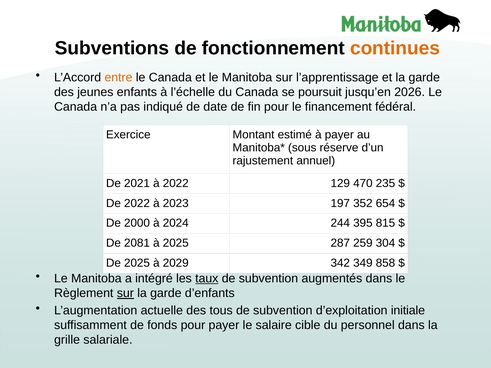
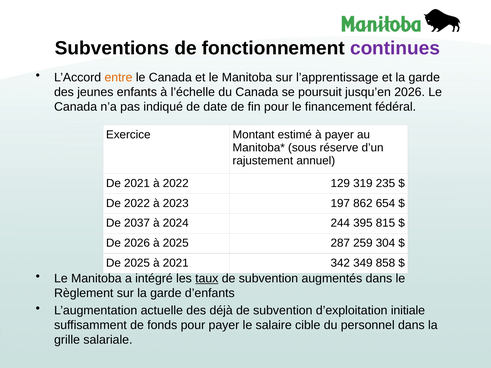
continues colour: orange -> purple
470: 470 -> 319
352: 352 -> 862
2000: 2000 -> 2037
De 2081: 2081 -> 2026
à 2029: 2029 -> 2021
sur at (125, 293) underline: present -> none
tous: tous -> déjà
